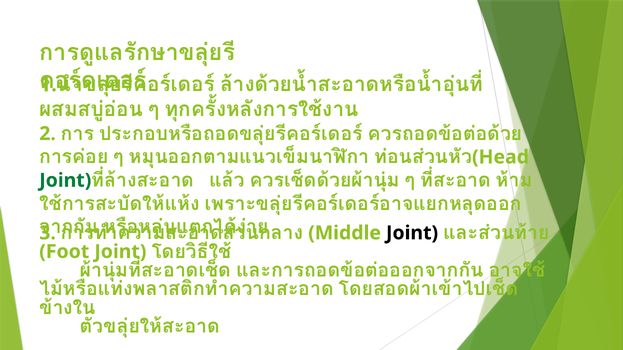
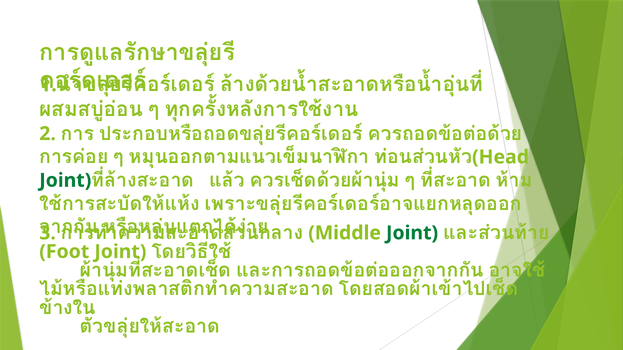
Joint at (412, 233) colour: black -> green
